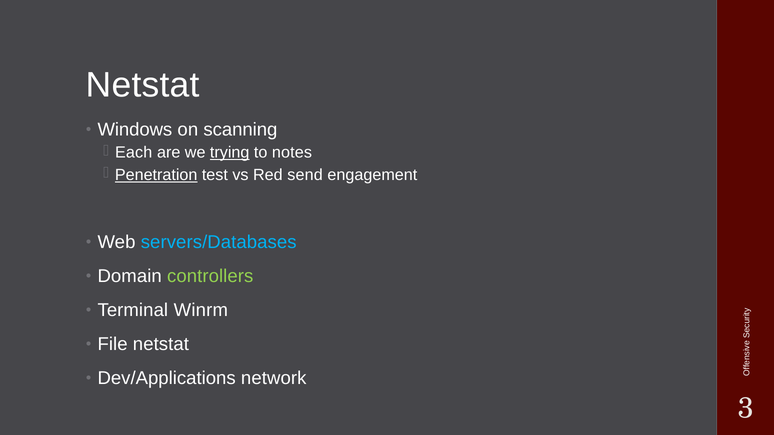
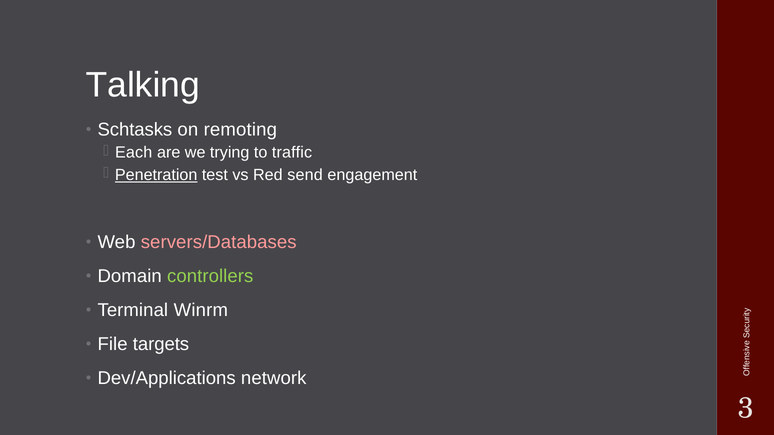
Netstat at (143, 85): Netstat -> Talking
Windows: Windows -> Schtasks
scanning: scanning -> remoting
trying underline: present -> none
notes: notes -> traffic
servers/Databases colour: light blue -> pink
File netstat: netstat -> targets
